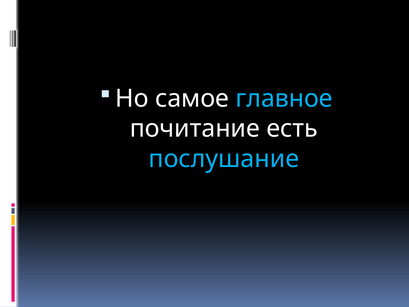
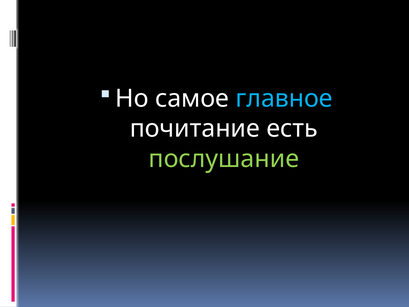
послушание colour: light blue -> light green
